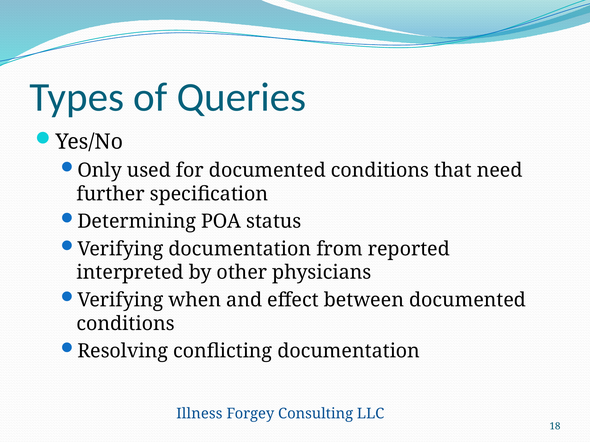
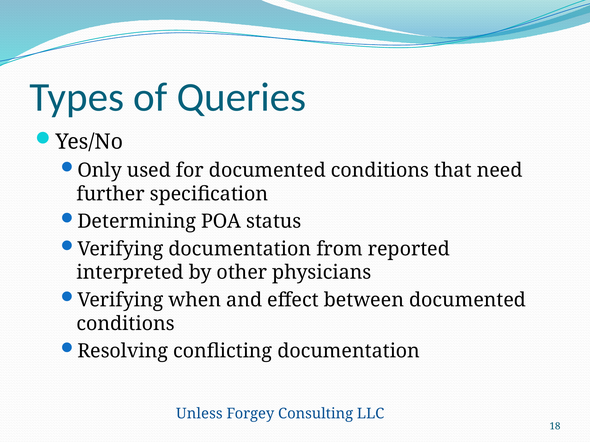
Illness: Illness -> Unless
